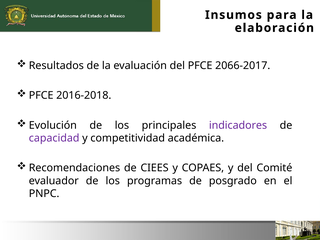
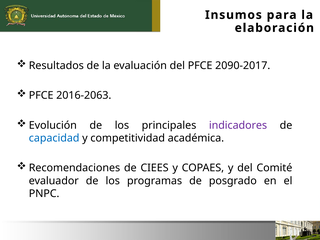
2066-2017: 2066-2017 -> 2090-2017
2016-2018: 2016-2018 -> 2016-2063
capacidad colour: purple -> blue
